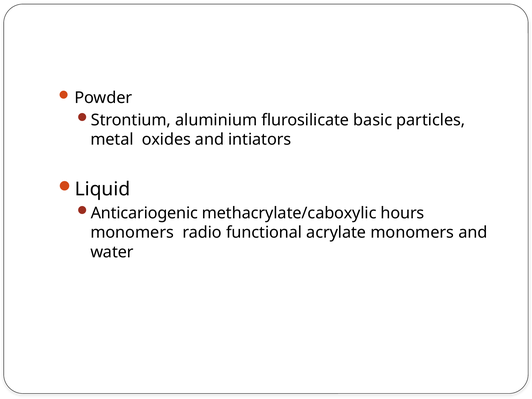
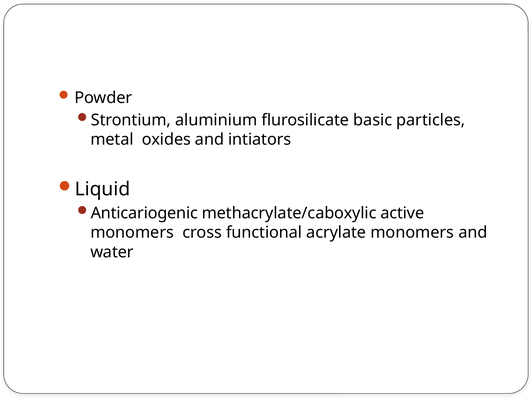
hours: hours -> active
radio: radio -> cross
